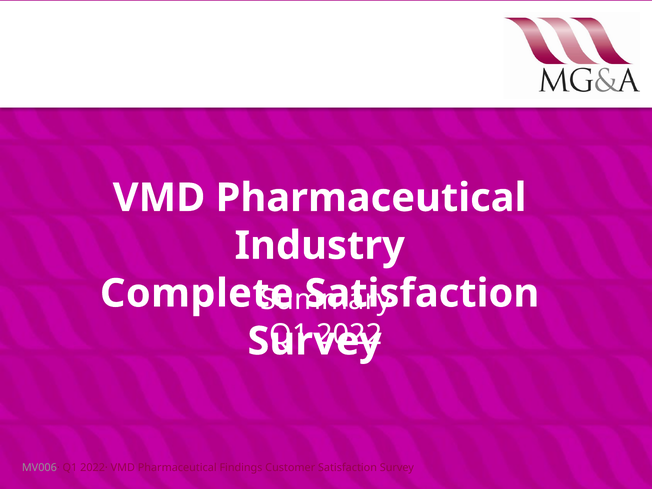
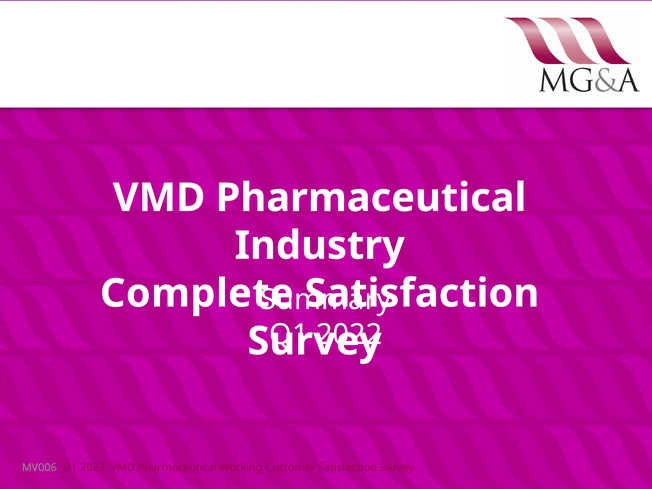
Findings: Findings -> Working
